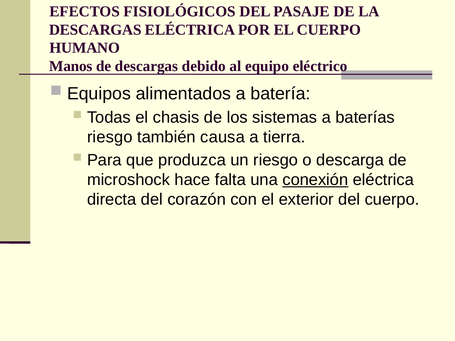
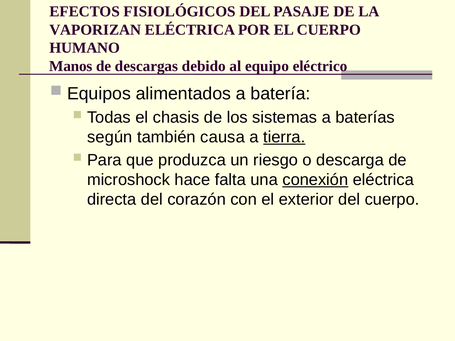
DESCARGAS at (95, 30): DESCARGAS -> VAPORIZAN
riesgo at (110, 137): riesgo -> según
tierra underline: none -> present
